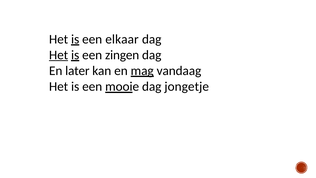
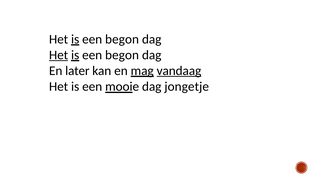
elkaar at (122, 39): elkaar -> begon
zingen at (122, 55): zingen -> begon
vandaag underline: none -> present
